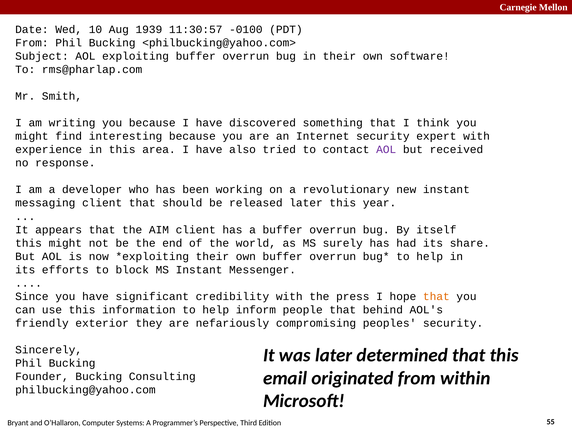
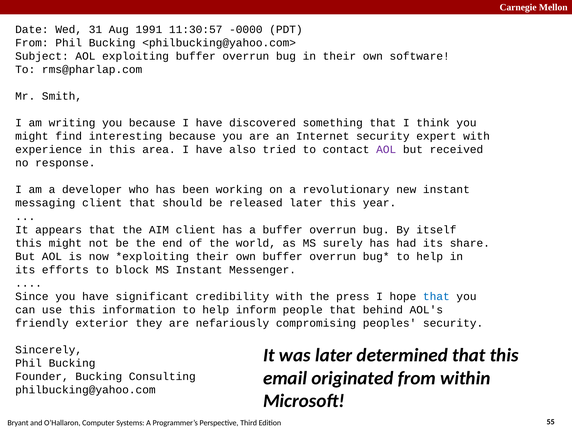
10: 10 -> 31
1939: 1939 -> 1991
-0100: -0100 -> -0000
that at (436, 296) colour: orange -> blue
